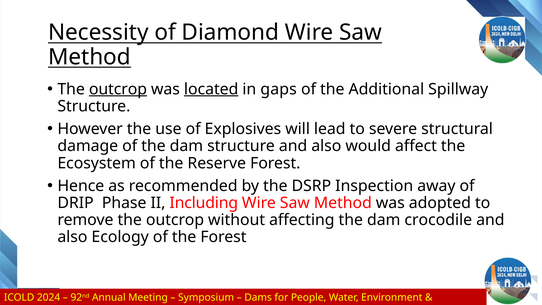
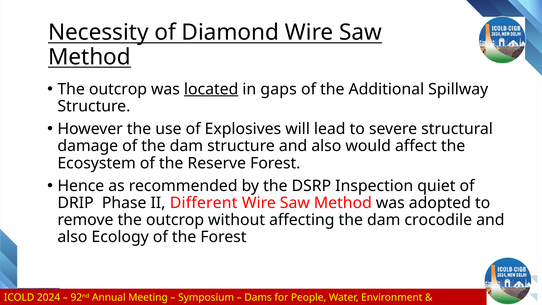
outcrop at (118, 89) underline: present -> none
away: away -> quiet
Including: Including -> Different
